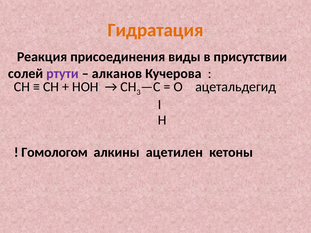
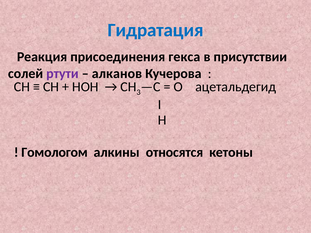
Гидратация colour: orange -> blue
виды: виды -> гекса
ацетилен: ацетилен -> относятся
